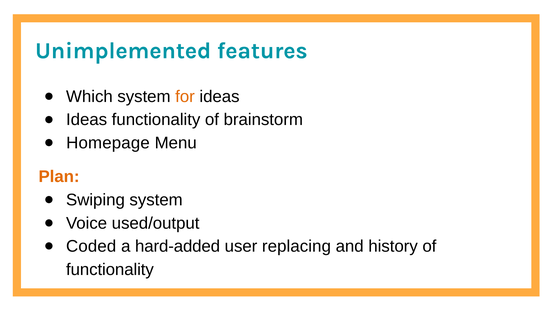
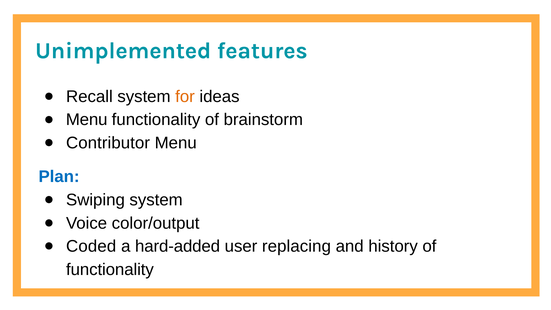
Which: Which -> Recall
Ideas at (87, 120): Ideas -> Menu
Homepage: Homepage -> Contributor
Plan colour: orange -> blue
used/output: used/output -> color/output
